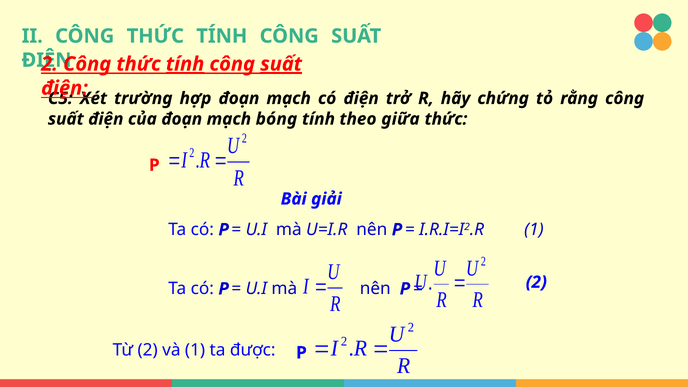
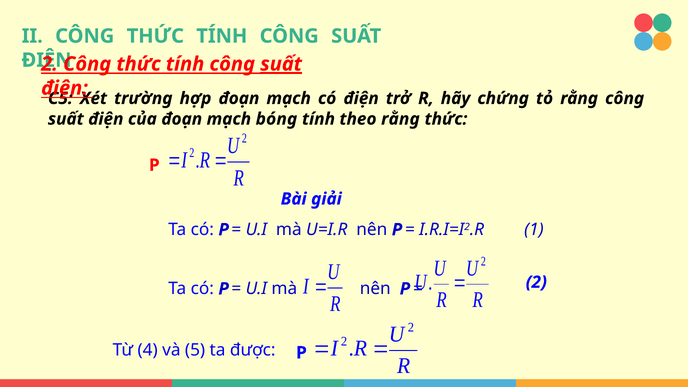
tính at (185, 64) underline: present -> none
theo giữa: giữa -> rằng
Từ 2: 2 -> 4
và 1: 1 -> 5
